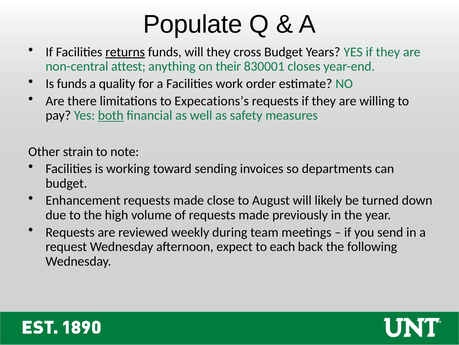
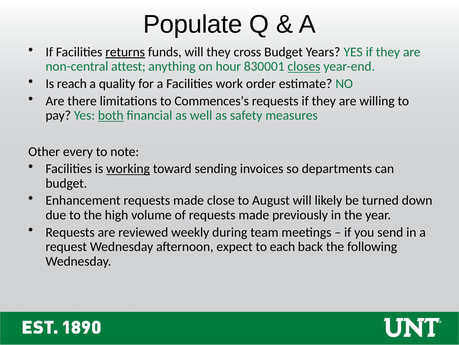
their: their -> hour
closes underline: none -> present
Is funds: funds -> reach
Expecations’s: Expecations’s -> Commences’s
strain: strain -> every
working underline: none -> present
